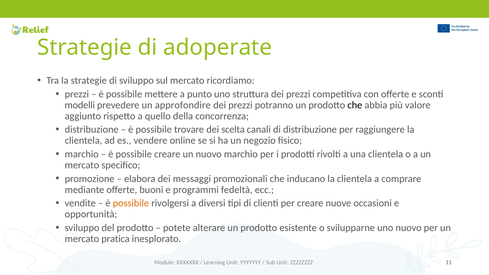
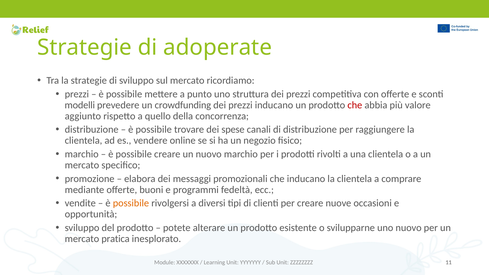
approfondire: approfondire -> crowdfunding
prezzi potranno: potranno -> inducano
che at (355, 105) colour: black -> red
scelta: scelta -> spese
